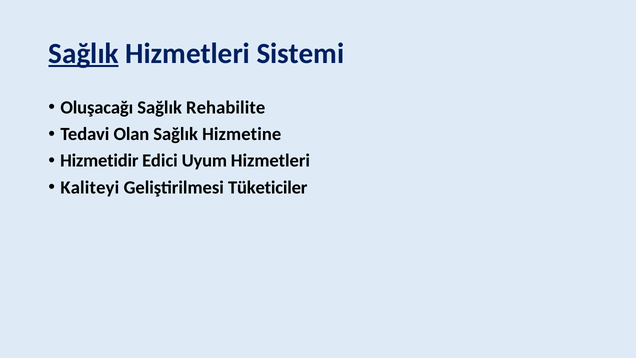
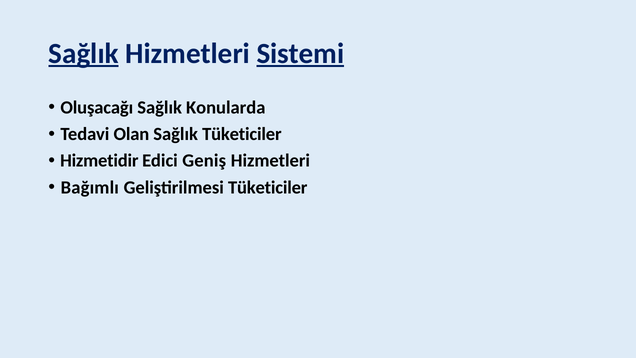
Sistemi underline: none -> present
Rehabilite: Rehabilite -> Konularda
Sağlık Hizmetine: Hizmetine -> Tüketiciler
Uyum: Uyum -> Geniş
Kaliteyi: Kaliteyi -> Bağımlı
